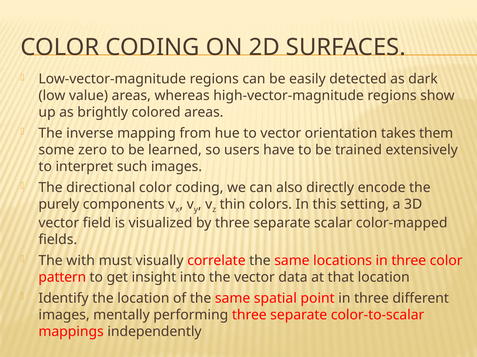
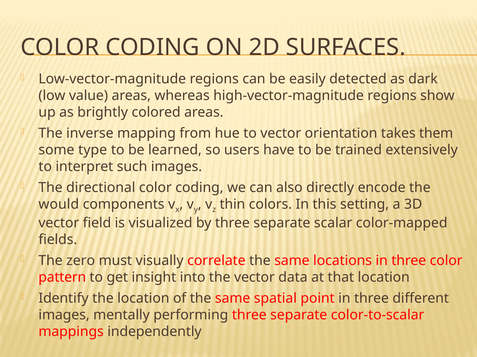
zero: zero -> type
purely: purely -> would
with: with -> zero
